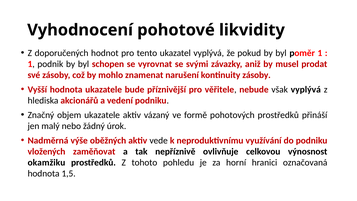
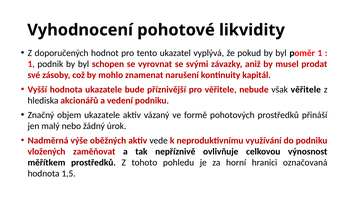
kontinuity zásoby: zásoby -> kapitál
však vyplývá: vyplývá -> věřitele
okamžiku: okamžiku -> měřítkem
